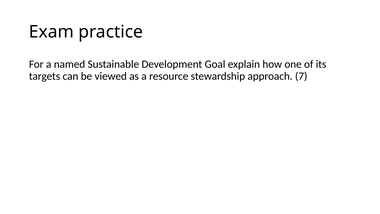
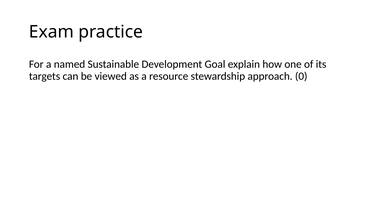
7: 7 -> 0
